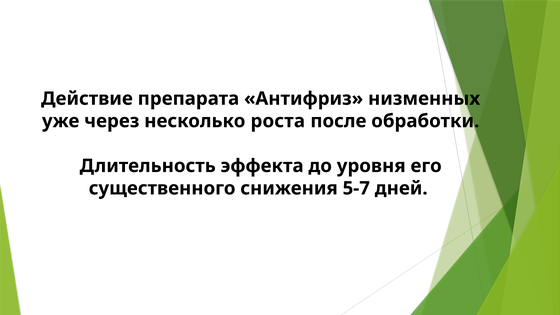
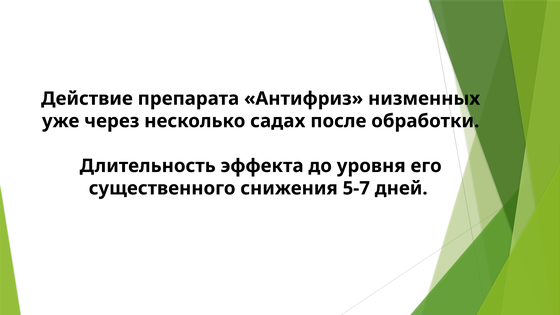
роста: роста -> садах
